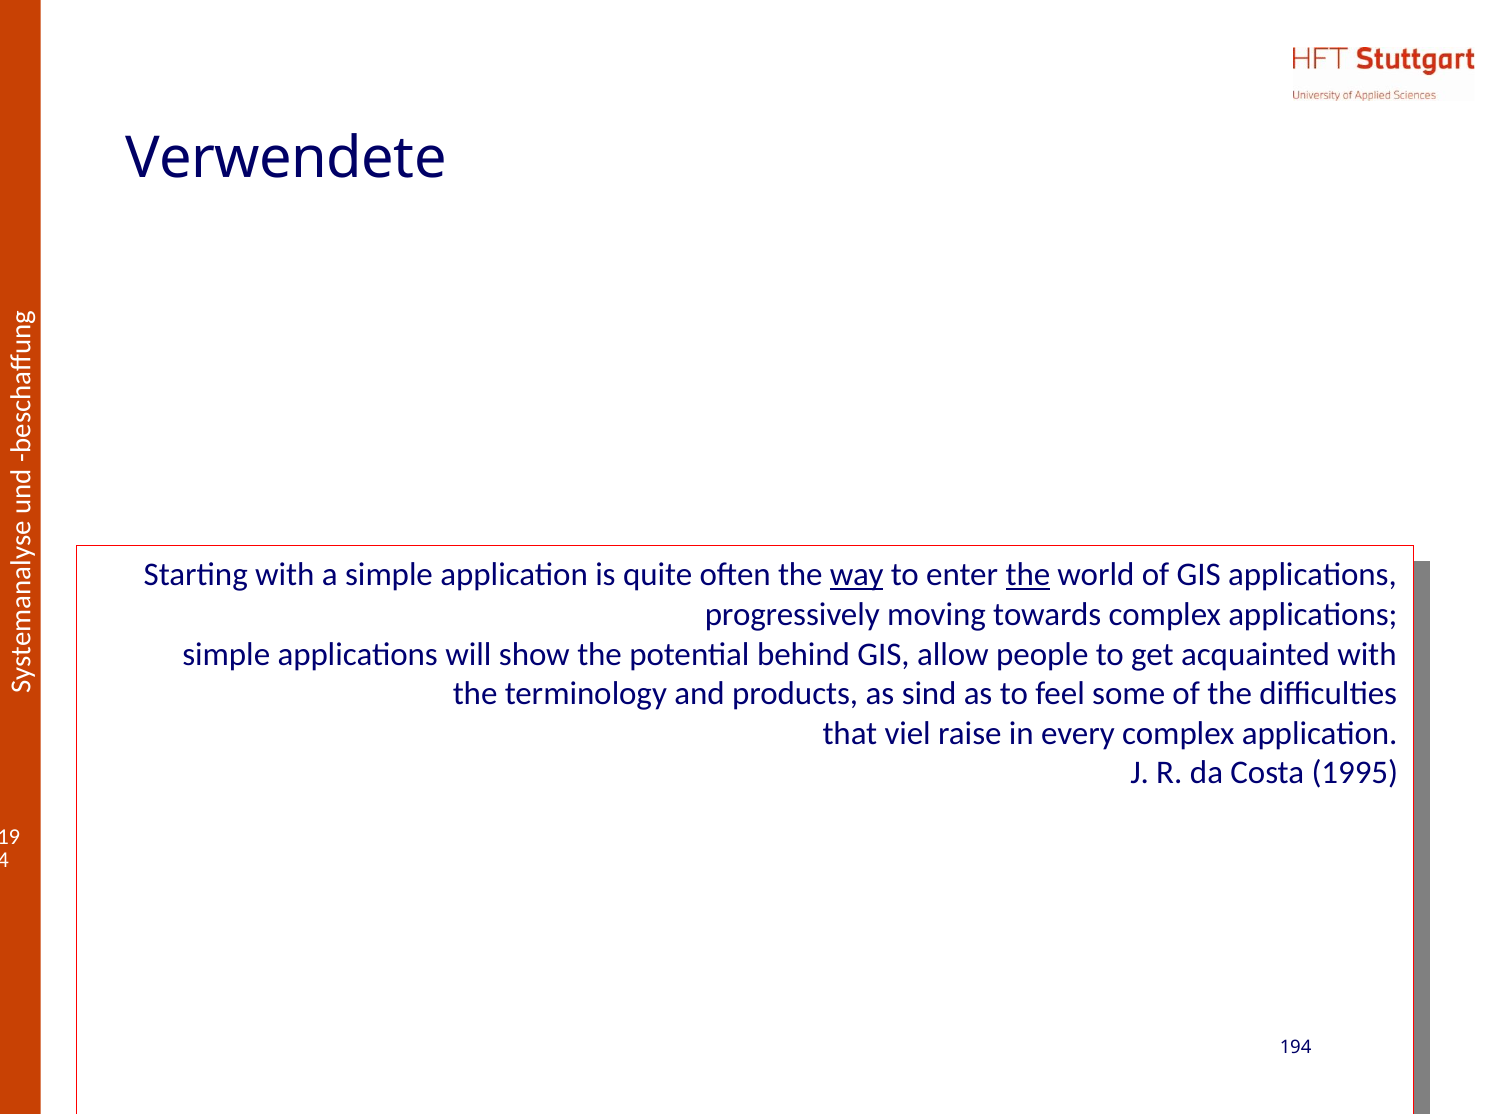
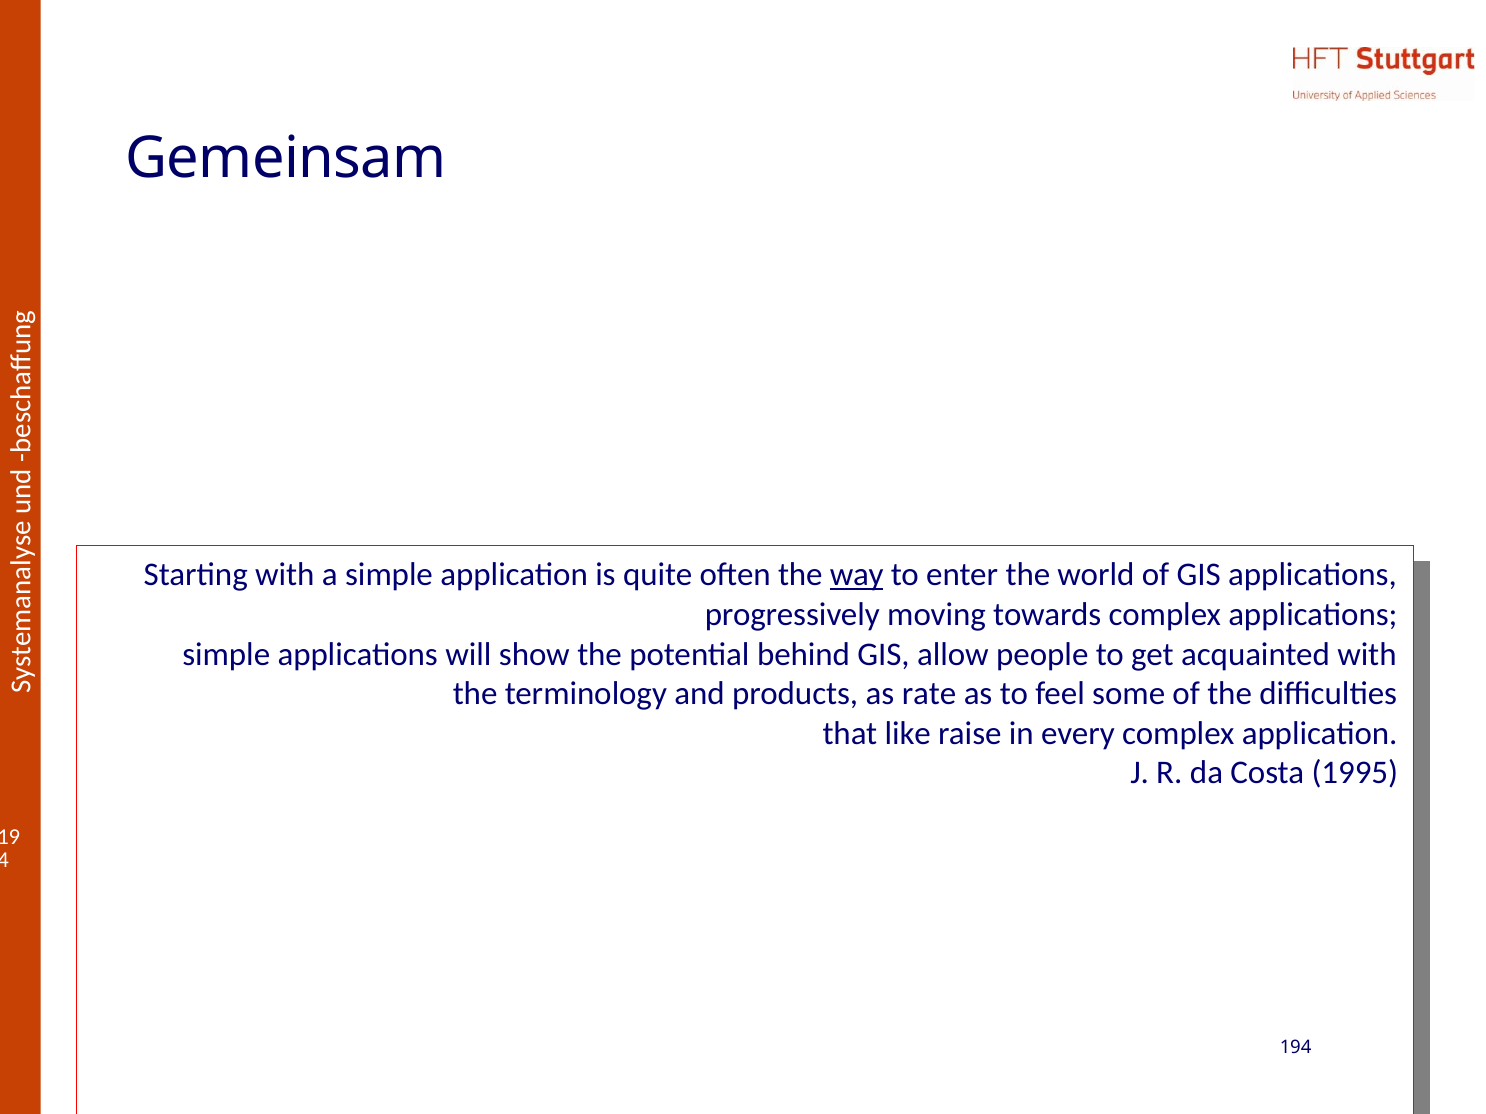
Verwendete: Verwendete -> Gemeinsam
the at (1028, 575) underline: present -> none
sind: sind -> rate
viel: viel -> like
